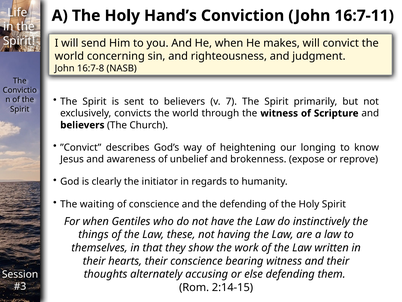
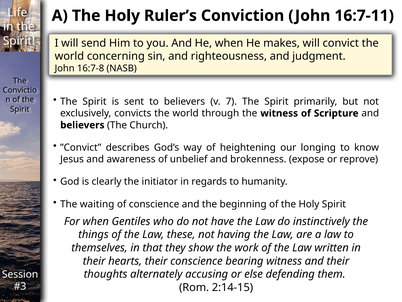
Hand’s: Hand’s -> Ruler’s
the defending: defending -> beginning
